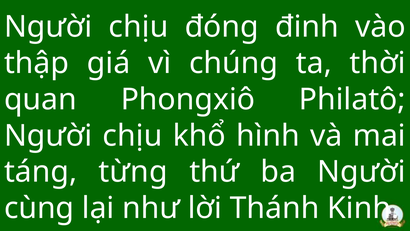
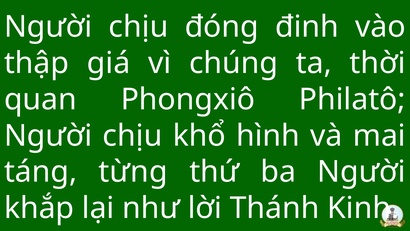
cùng: cùng -> khắp
